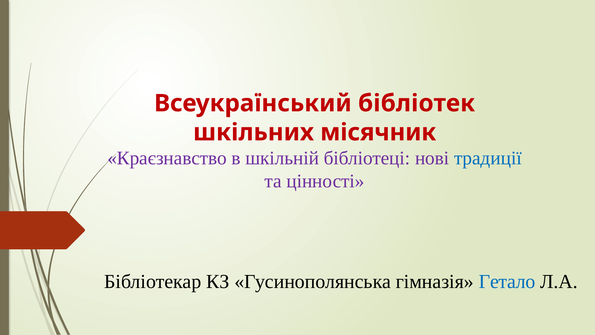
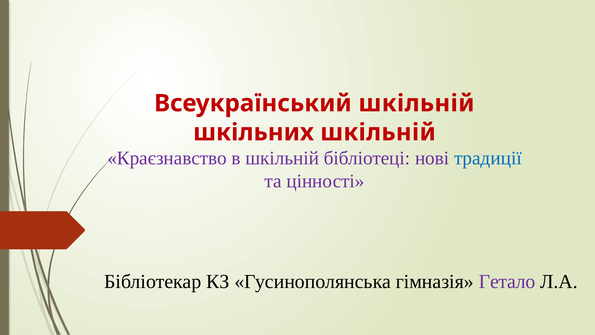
Всеукраїнський бібліотек: бібліотек -> шкільній
шкільних місячник: місячник -> шкільній
Гетало colour: blue -> purple
